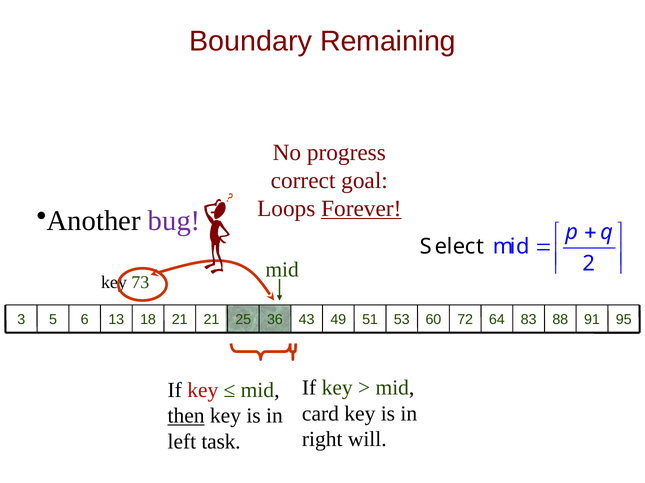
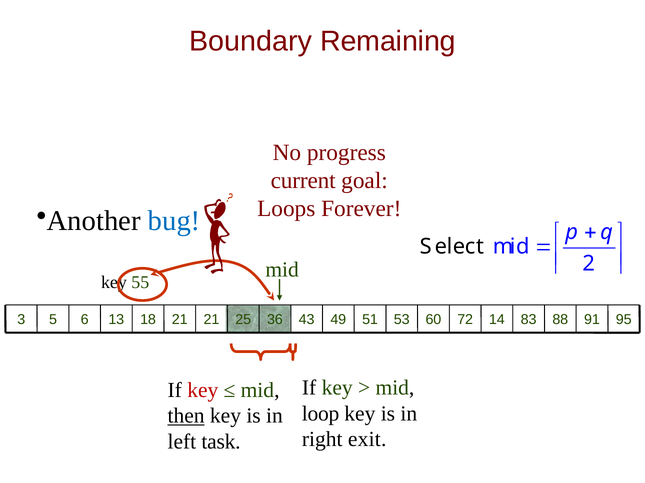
correct: correct -> current
Forever underline: present -> none
bug colour: purple -> blue
73: 73 -> 55
64: 64 -> 14
card: card -> loop
will: will -> exit
